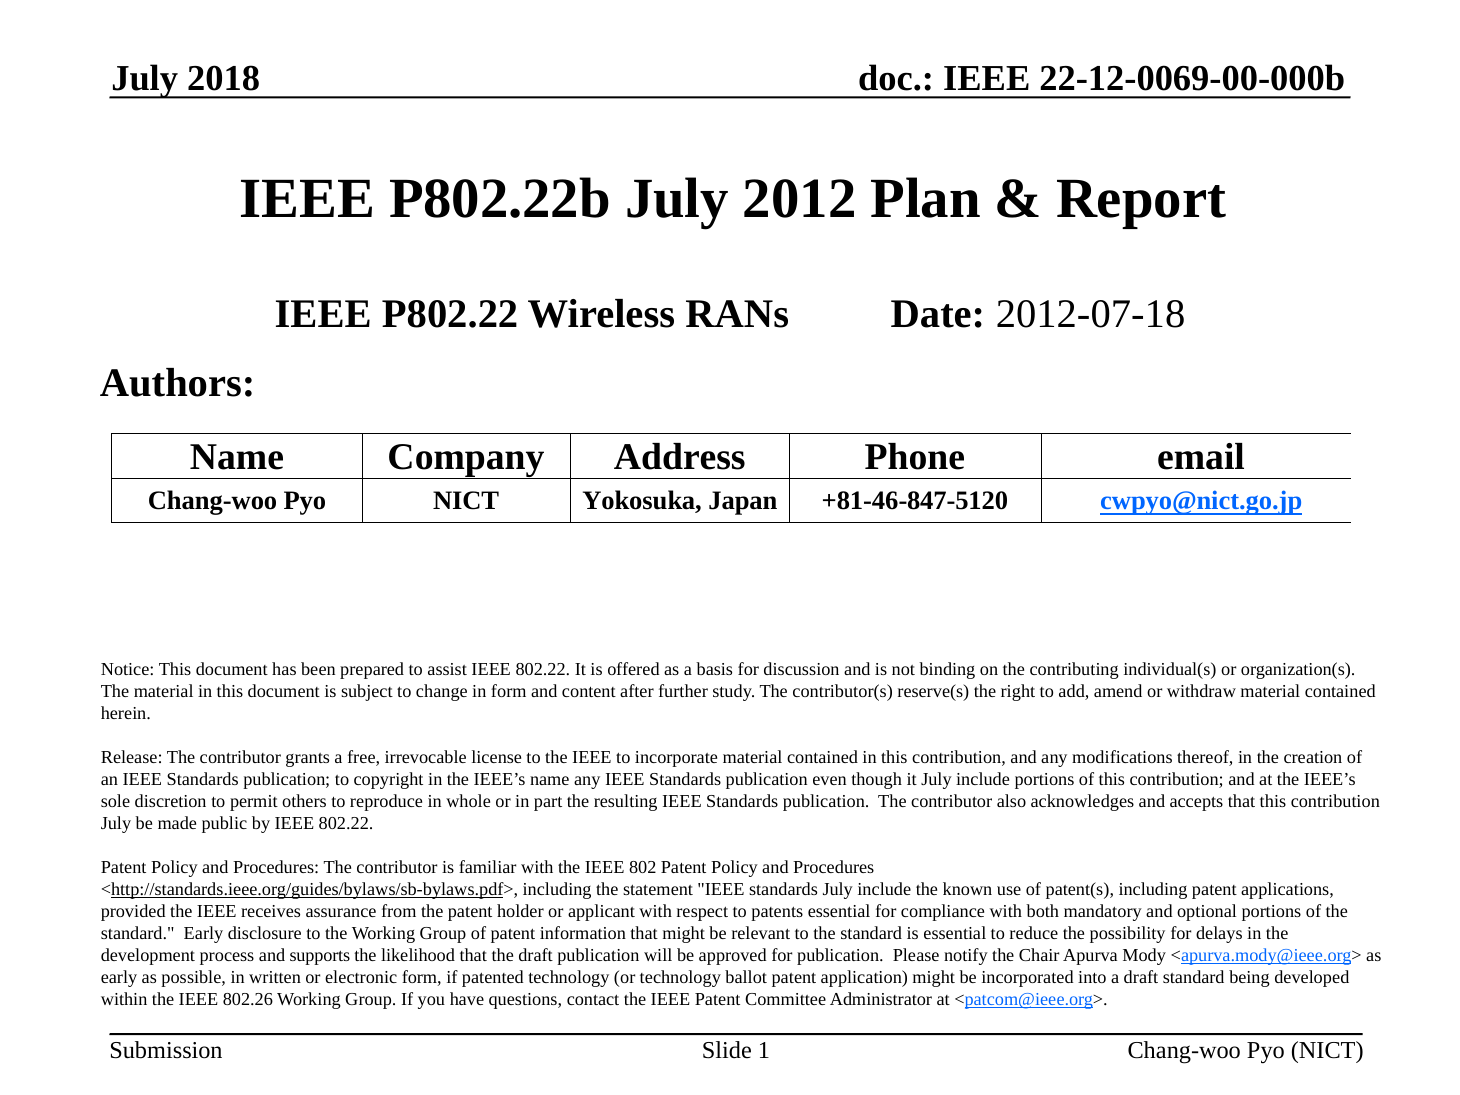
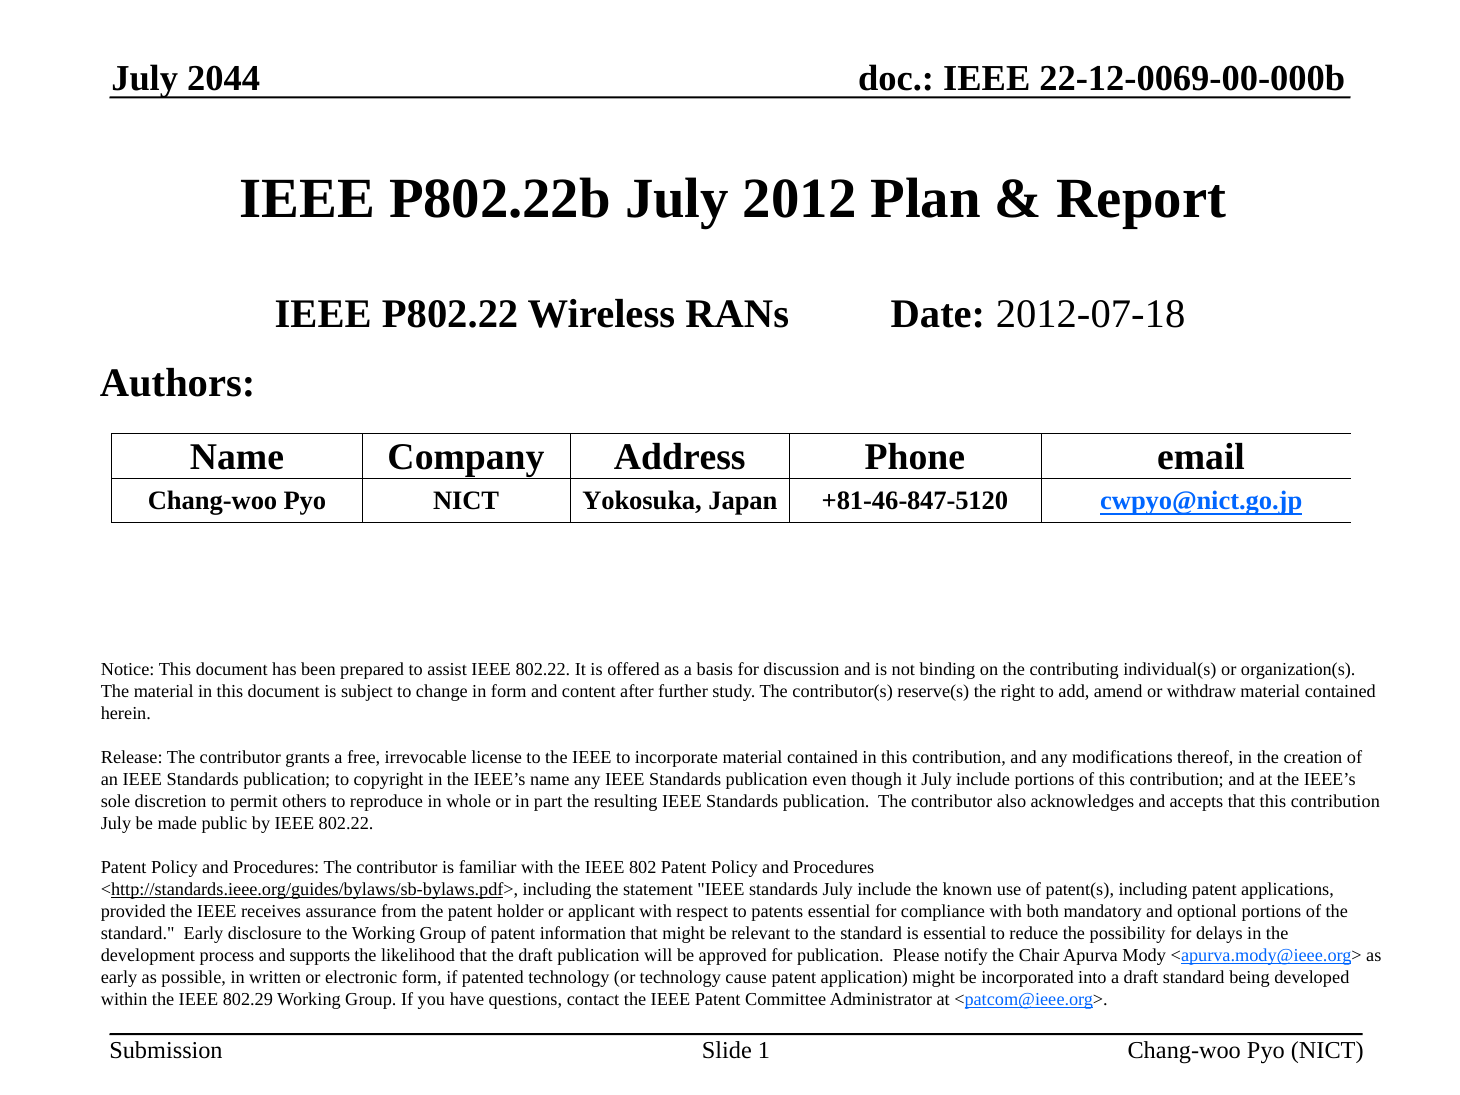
2018: 2018 -> 2044
ballot: ballot -> cause
802.26: 802.26 -> 802.29
